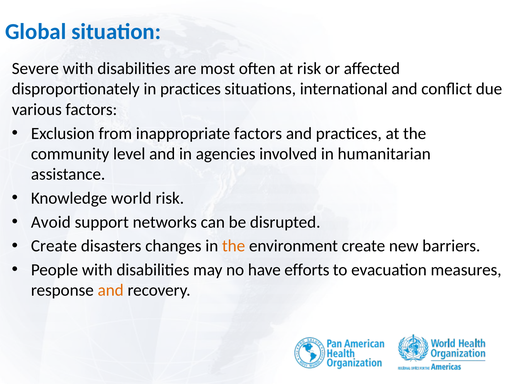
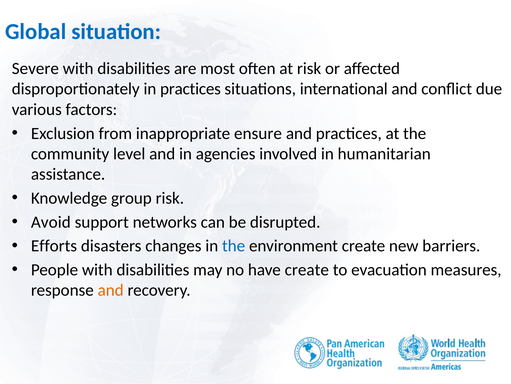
inappropriate factors: factors -> ensure
world: world -> group
Create at (54, 246): Create -> Efforts
the at (234, 246) colour: orange -> blue
have efforts: efforts -> create
